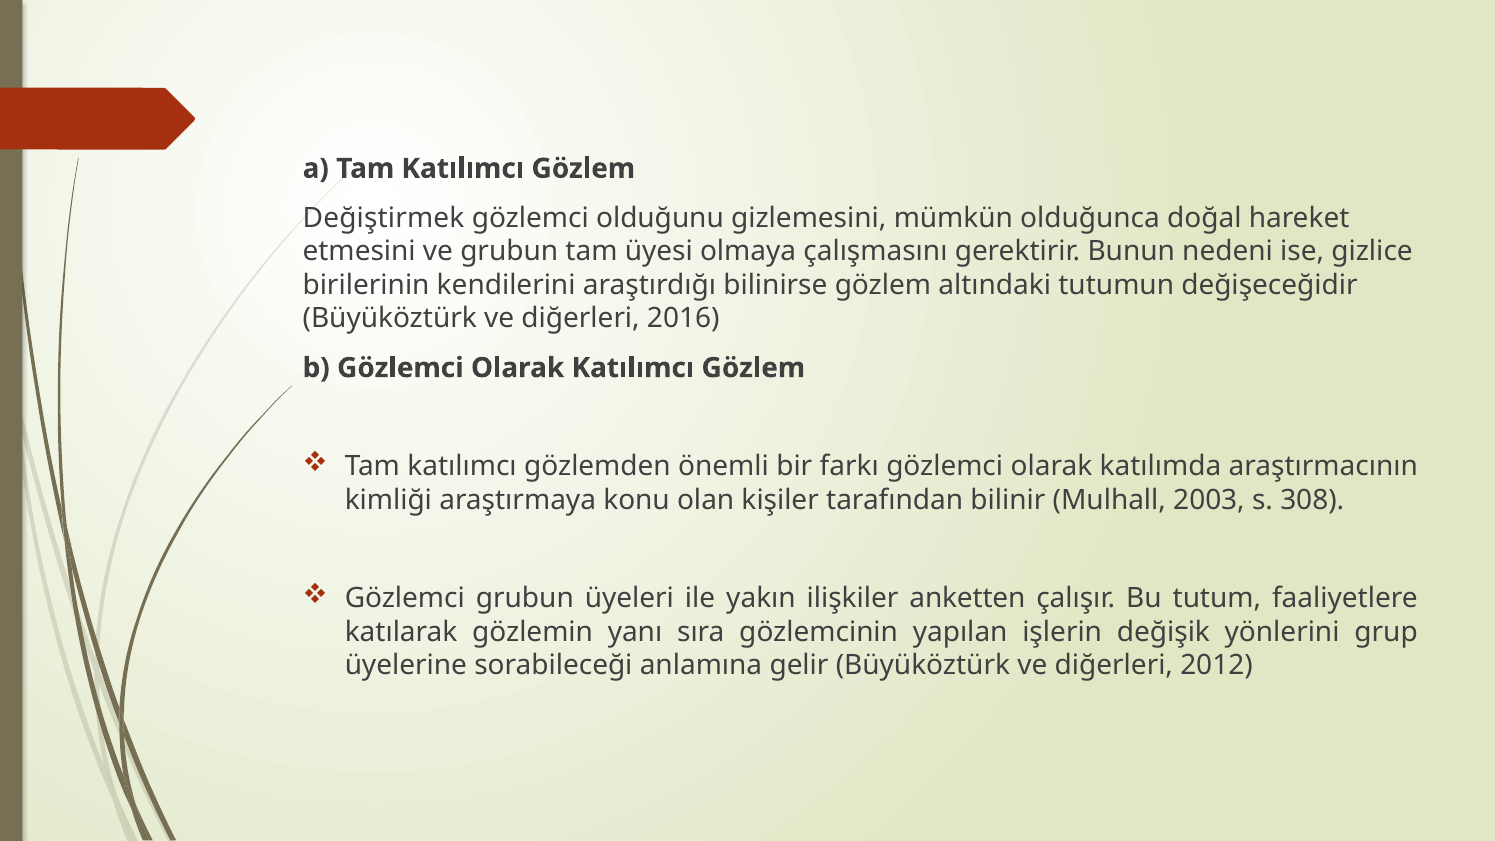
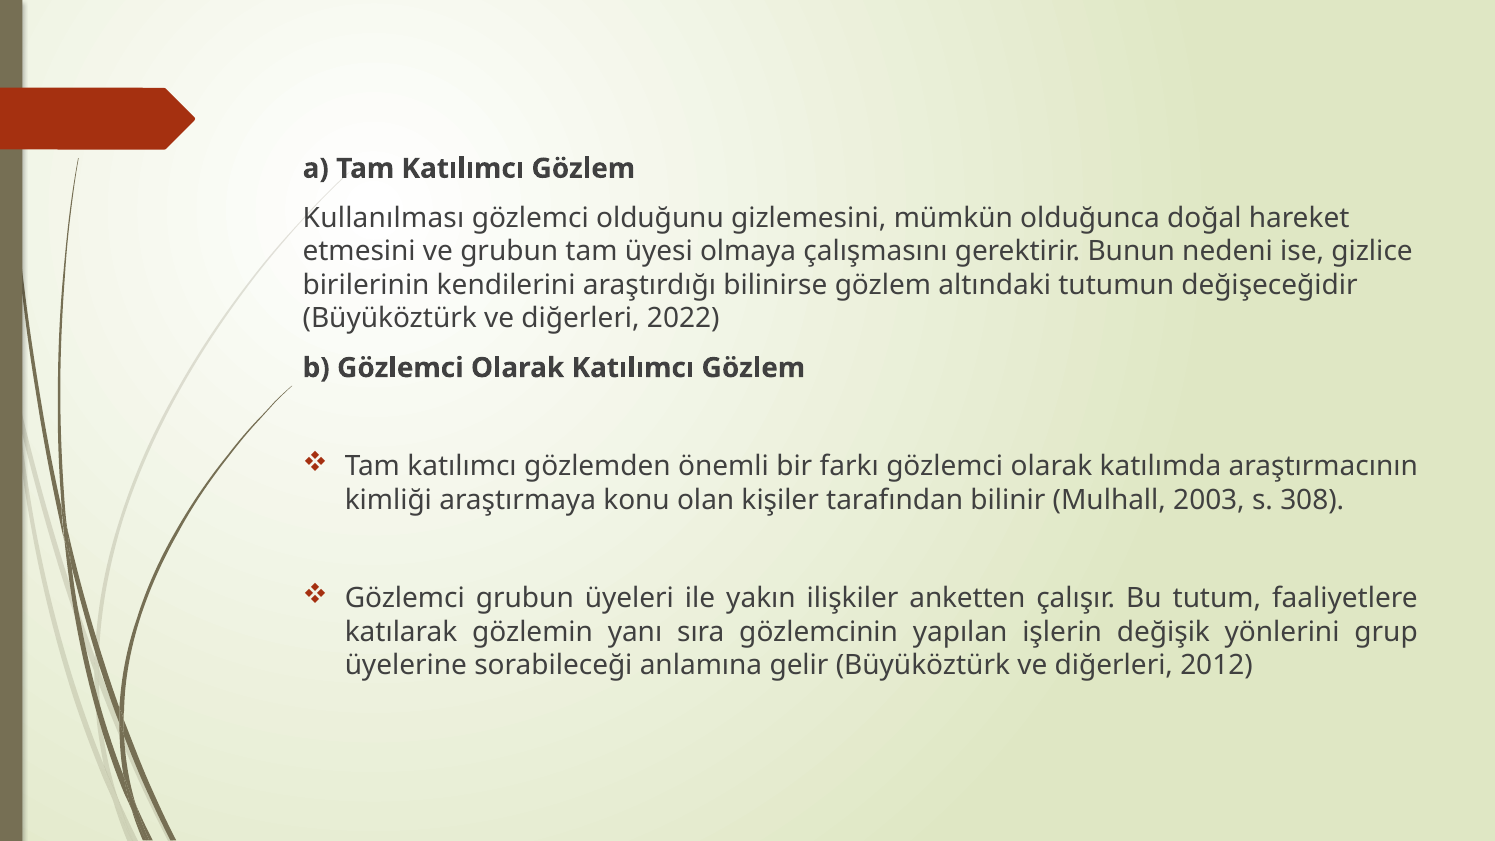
Değiştirmek: Değiştirmek -> Kullanılması
2016: 2016 -> 2022
